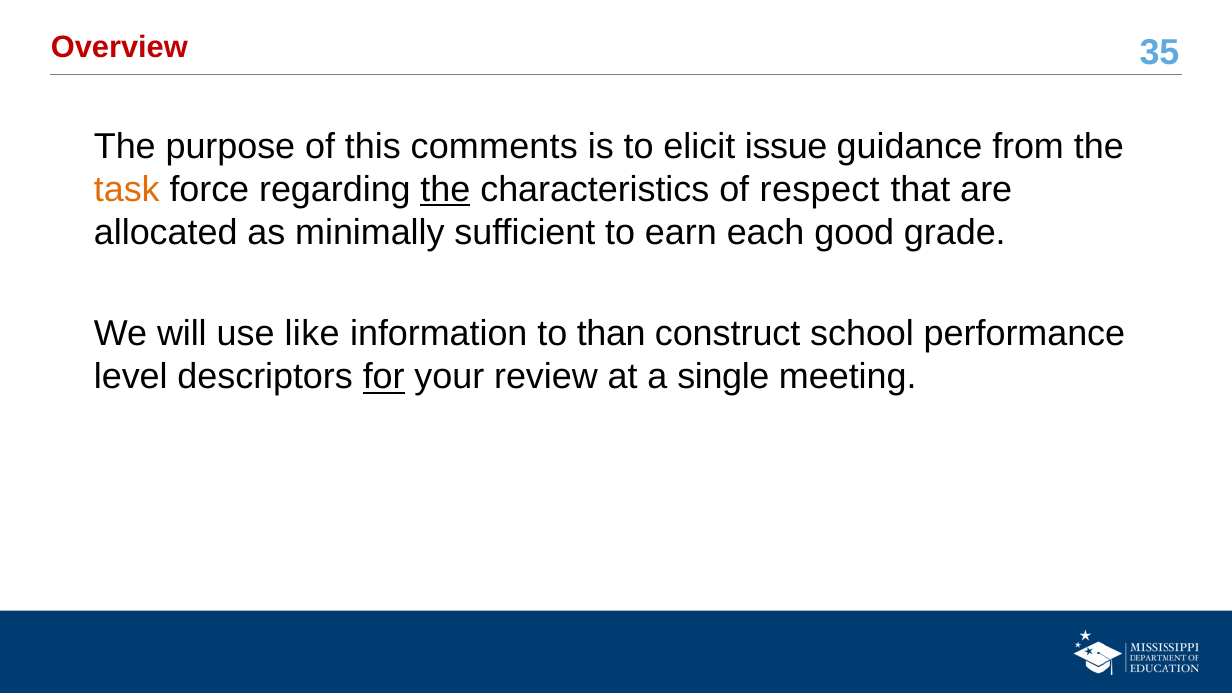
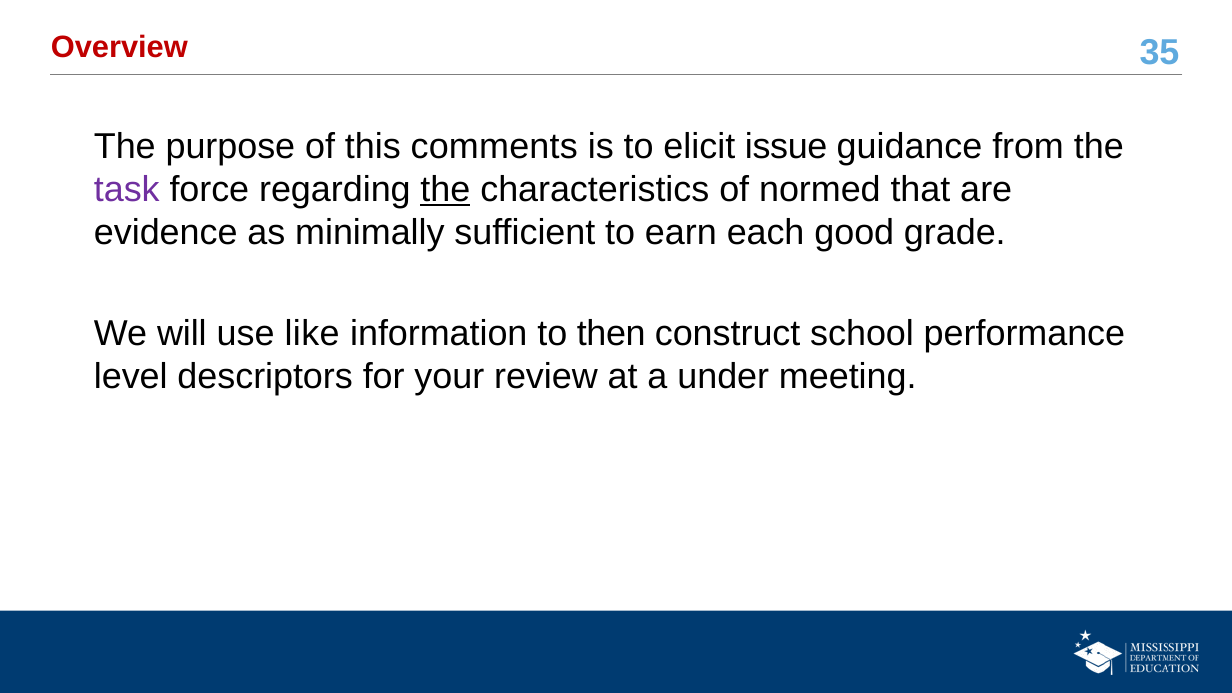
task colour: orange -> purple
respect: respect -> normed
allocated: allocated -> evidence
than: than -> then
for underline: present -> none
single: single -> under
